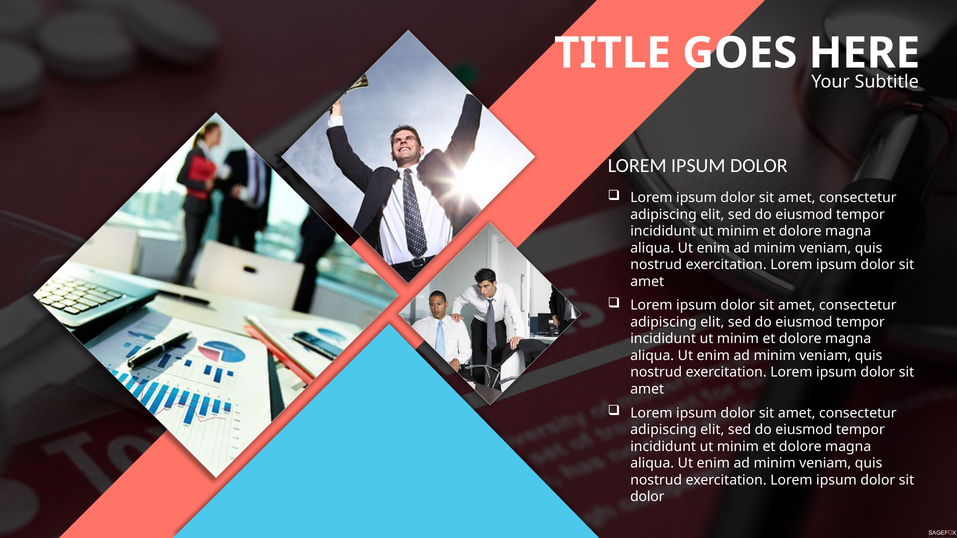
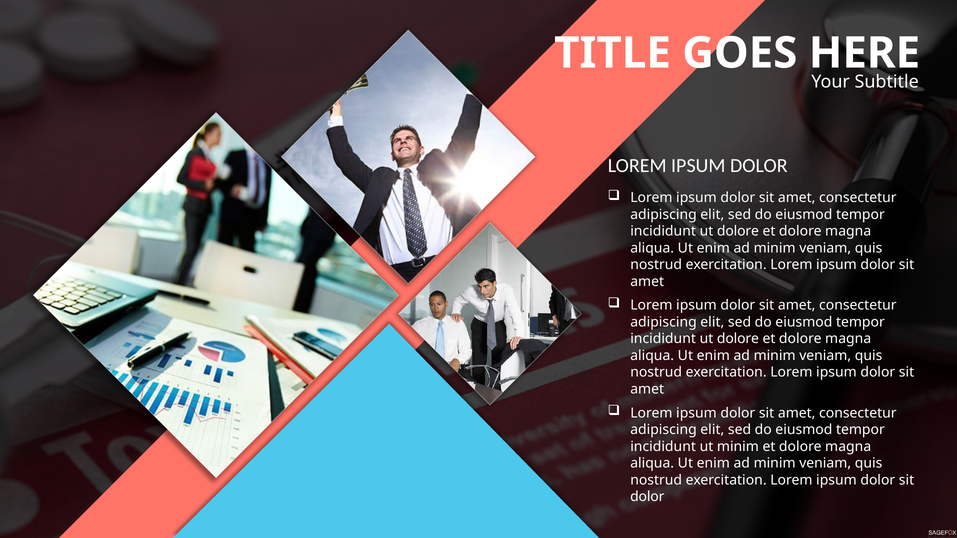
minim at (738, 231): minim -> dolore
minim at (738, 339): minim -> dolore
